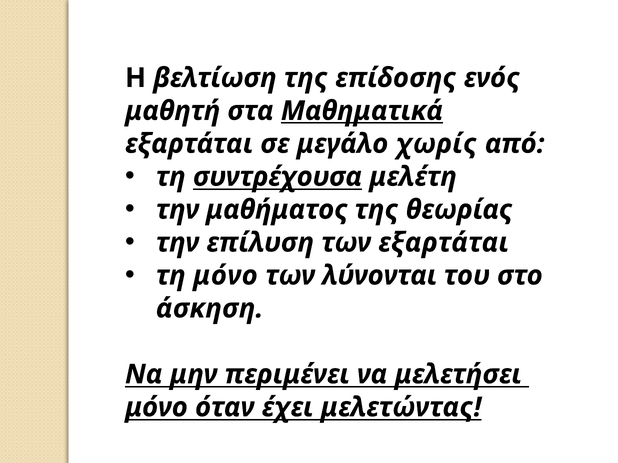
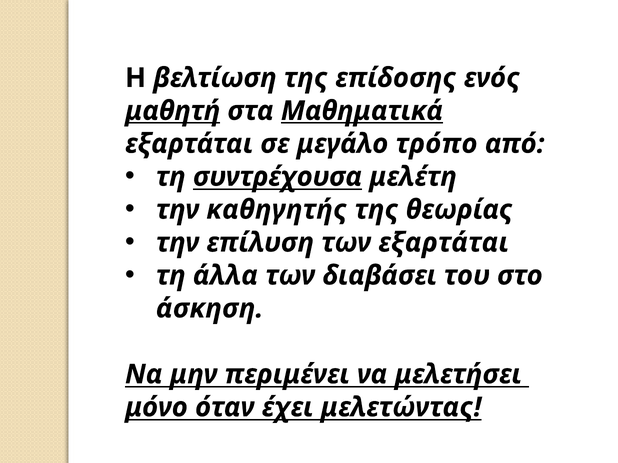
μαθητή underline: none -> present
χωρίς: χωρίς -> τρόπο
μαθήματος: μαθήματος -> καθηγητής
τη μόνο: μόνο -> άλλα
λύνονται: λύνονται -> διαβάσει
